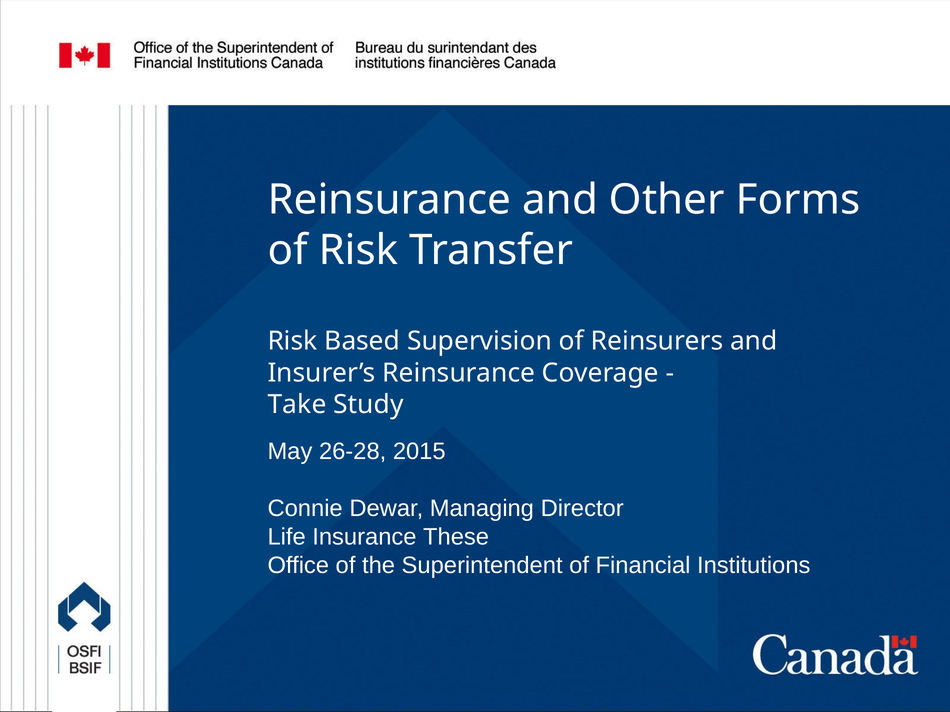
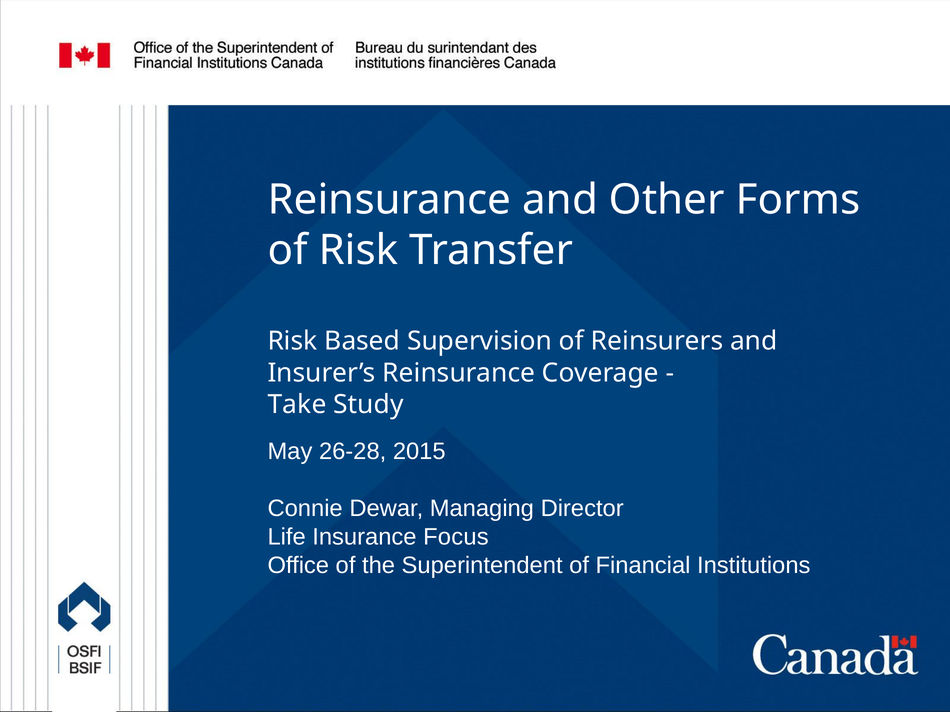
These: These -> Focus
